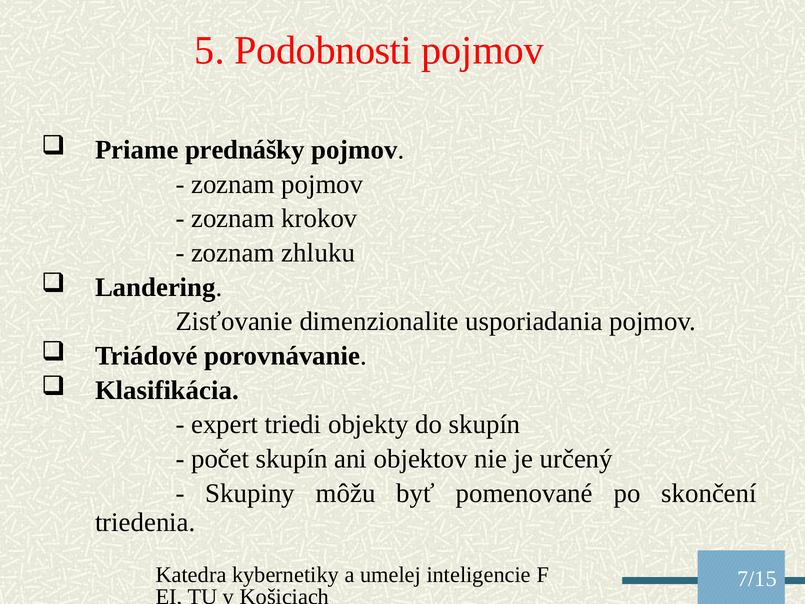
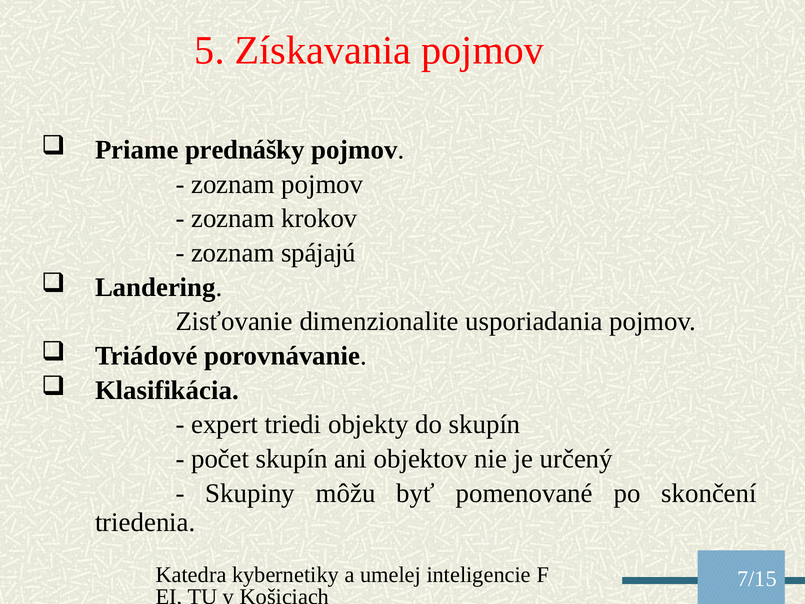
Podobnosti: Podobnosti -> Získavania
zhluku: zhluku -> spájajú
